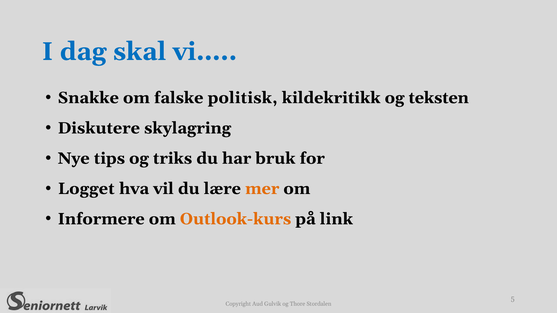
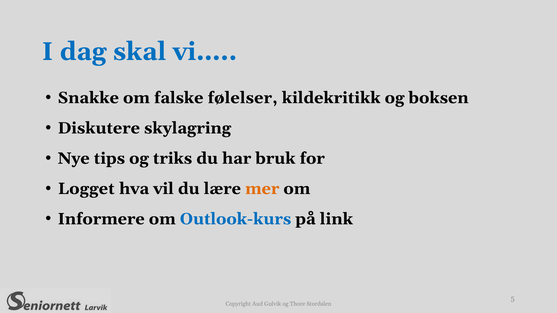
politisk: politisk -> følelser
teksten: teksten -> boksen
Outlook-kurs colour: orange -> blue
